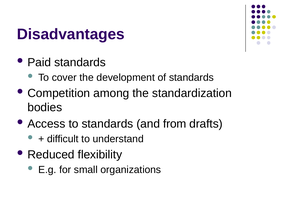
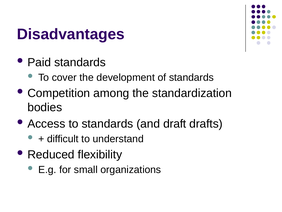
from: from -> draft
